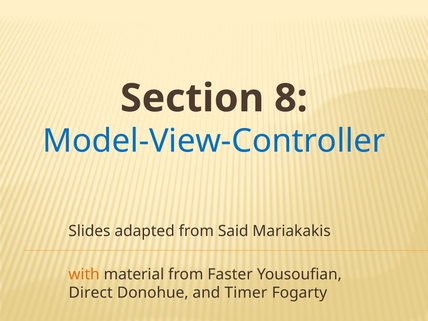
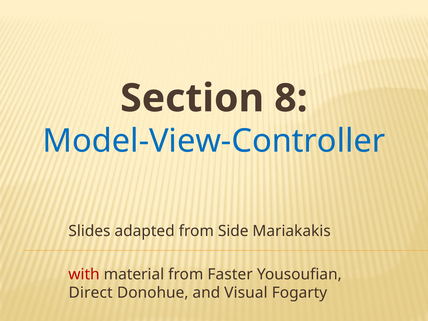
Said: Said -> Side
with colour: orange -> red
Timer: Timer -> Visual
